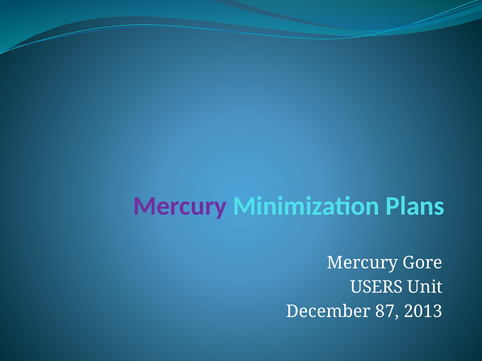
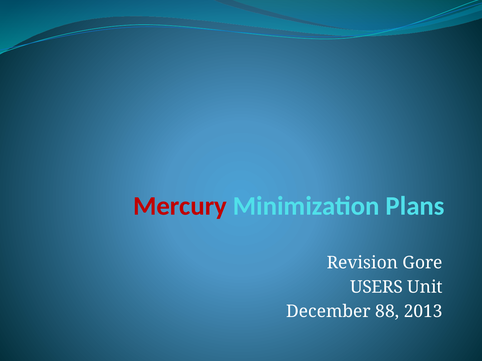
Mercury at (180, 206) colour: purple -> red
Mercury at (362, 263): Mercury -> Revision
87: 87 -> 88
